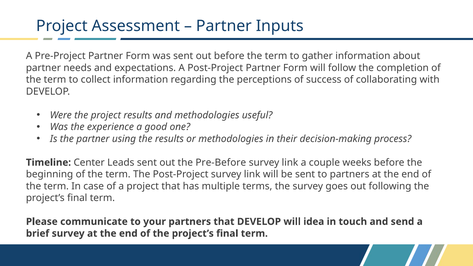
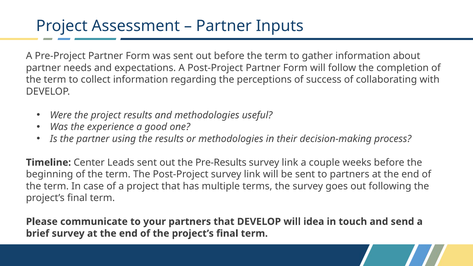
Pre-Before: Pre-Before -> Pre-Results
